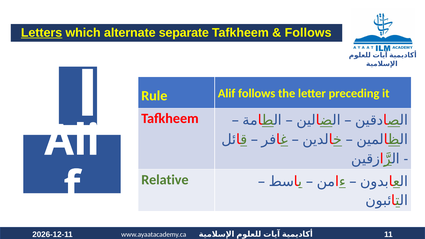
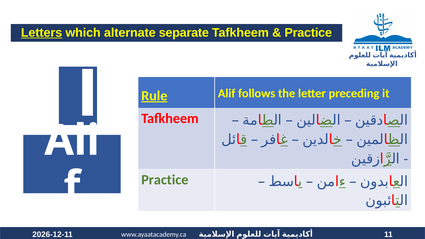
Follows at (308, 33): Follows -> Practice
Rule underline: none -> present
Relative at (165, 180): Relative -> Practice
